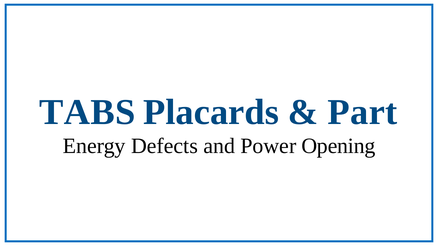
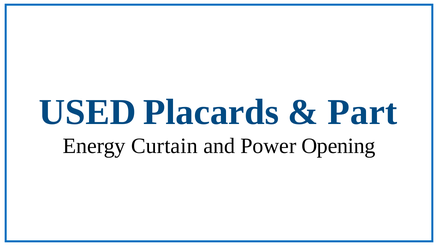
TABS: TABS -> USED
Defects: Defects -> Curtain
